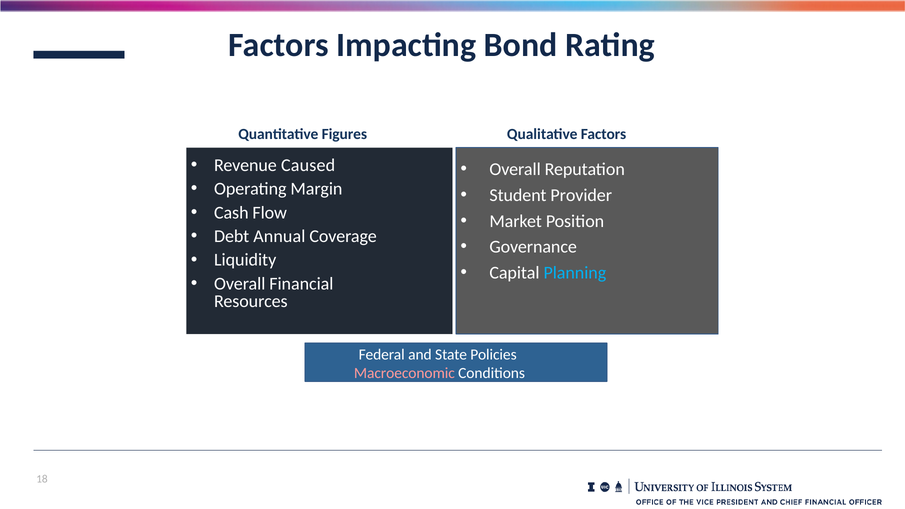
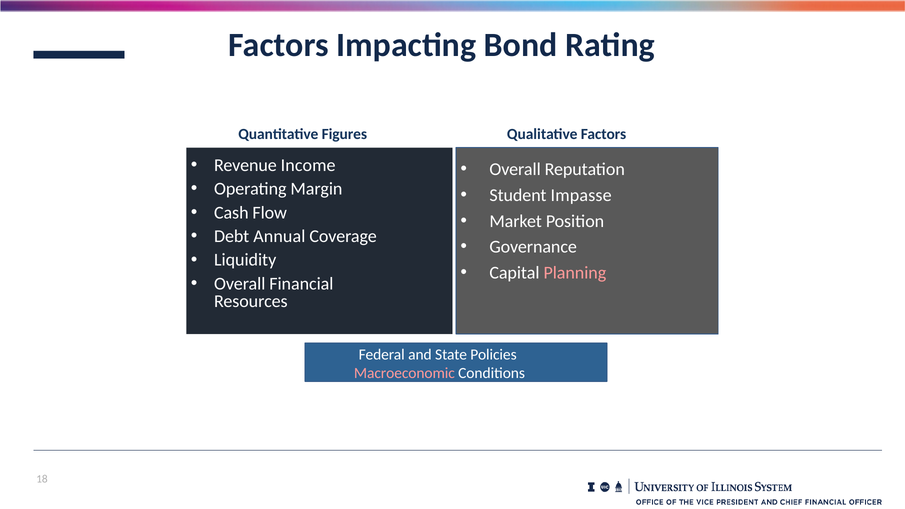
Caused: Caused -> Income
Provider: Provider -> Impasse
Planning colour: light blue -> pink
